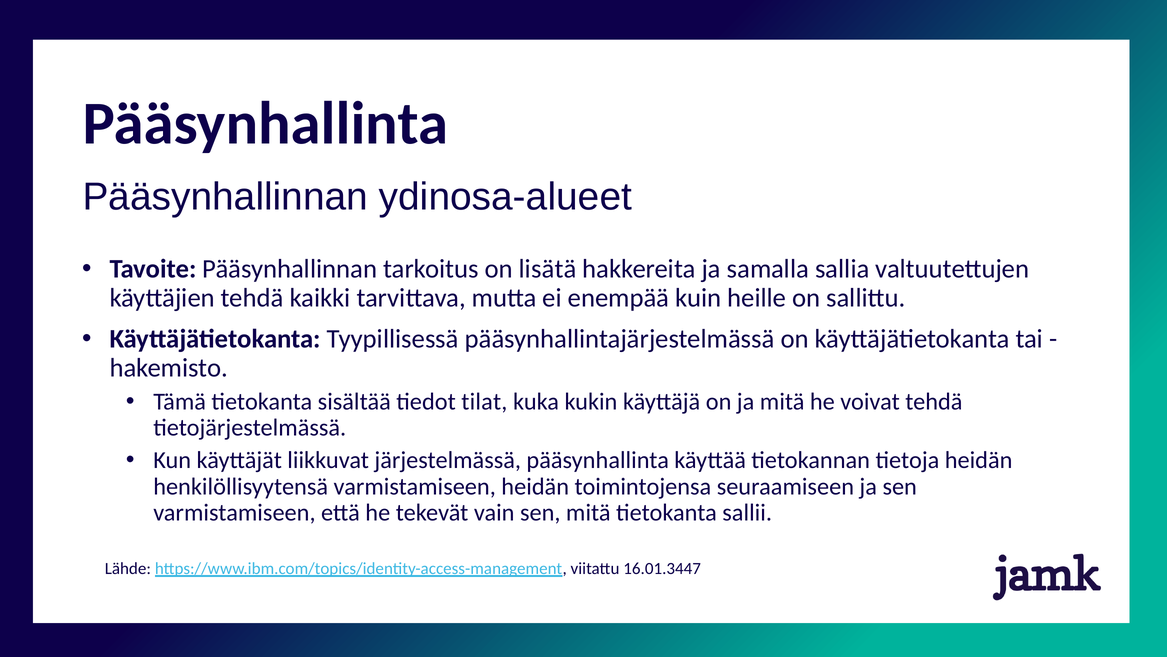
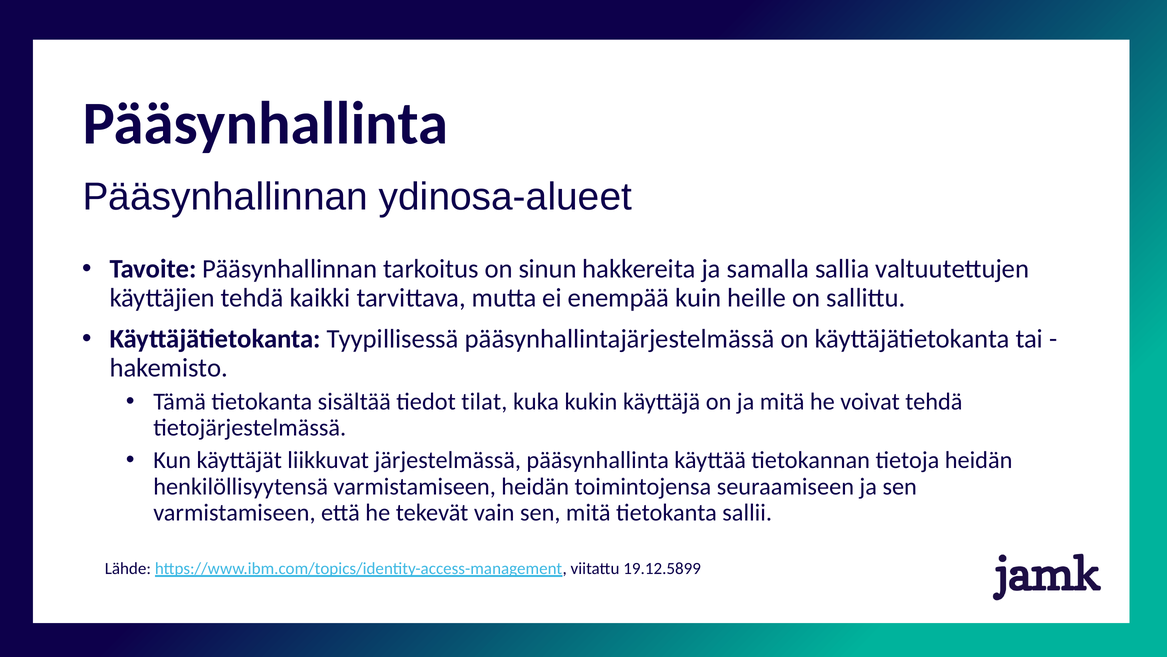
lisätä: lisätä -> sinun
16.01.3447: 16.01.3447 -> 19.12.5899
